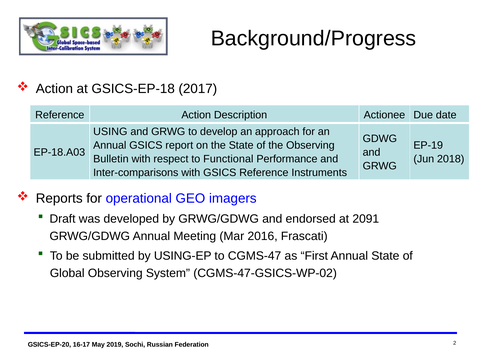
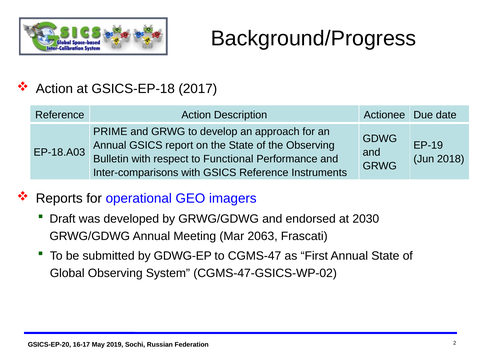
USING: USING -> PRIME
2091: 2091 -> 2030
2016: 2016 -> 2063
USING-EP: USING-EP -> GDWG-EP
